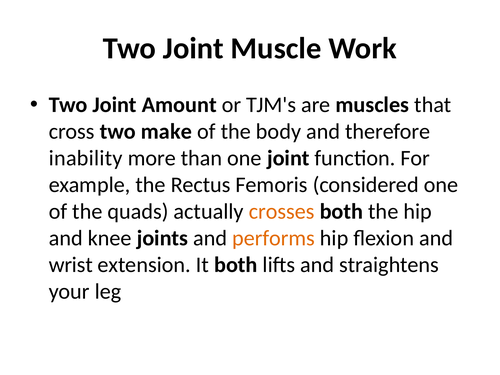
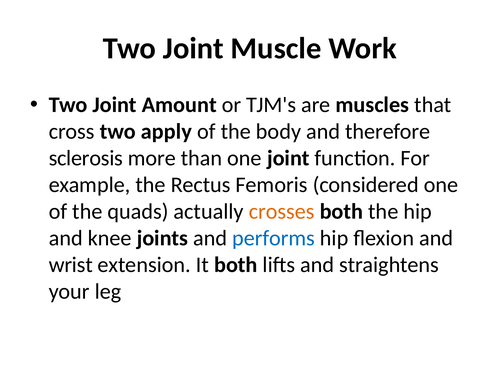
make: make -> apply
inability: inability -> sclerosis
performs colour: orange -> blue
